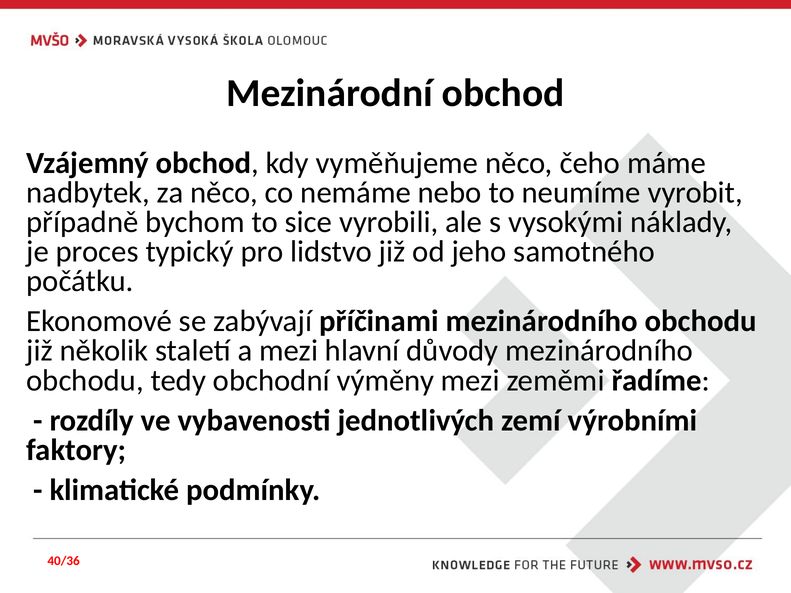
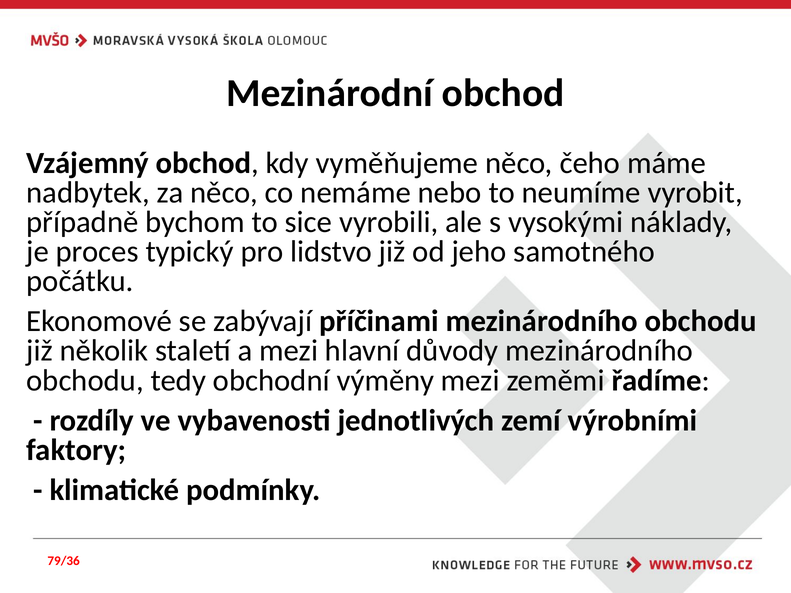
40/36: 40/36 -> 79/36
